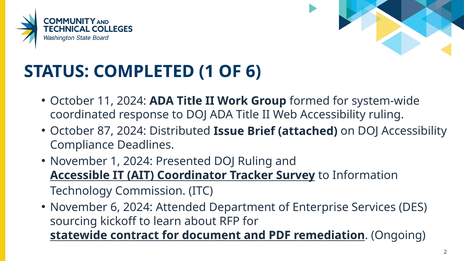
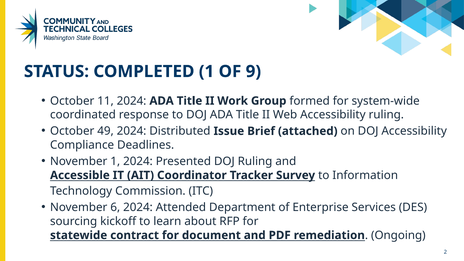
OF 6: 6 -> 9
87: 87 -> 49
